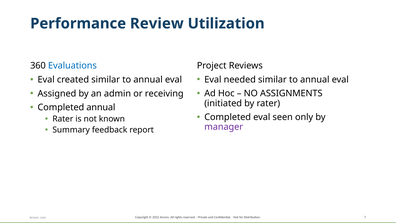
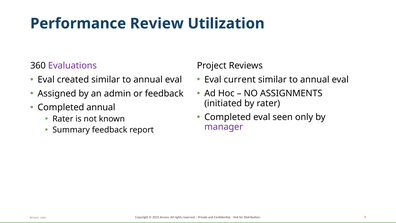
Evaluations colour: blue -> purple
needed: needed -> current
or receiving: receiving -> feedback
